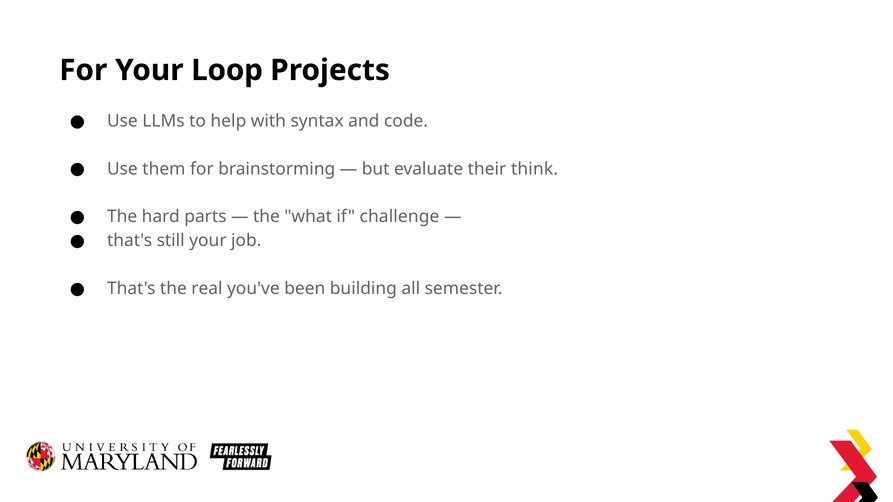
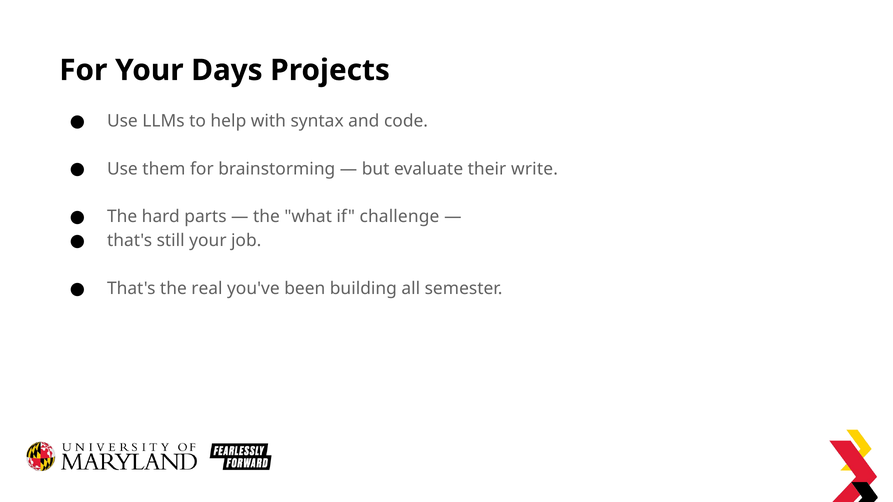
Loop: Loop -> Days
think: think -> write
